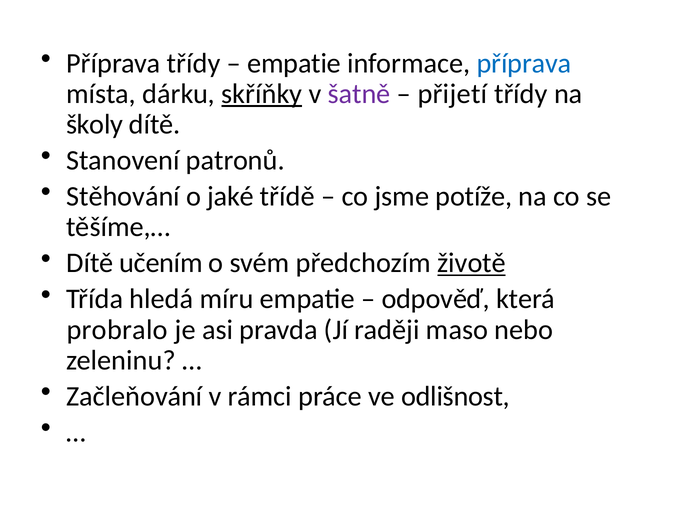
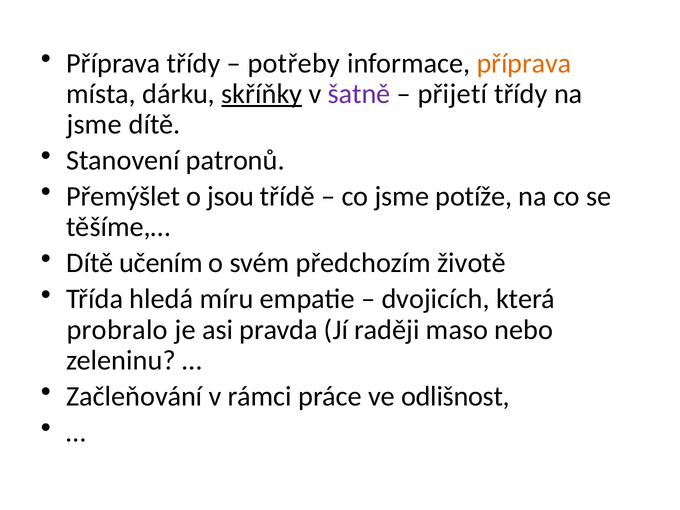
empatie at (294, 63): empatie -> potřeby
příprava at (524, 63) colour: blue -> orange
školy at (95, 124): školy -> jsme
Stěhování: Stěhování -> Přemýšlet
jaké: jaké -> jsou
životě underline: present -> none
odpověď: odpověď -> dvojicích
